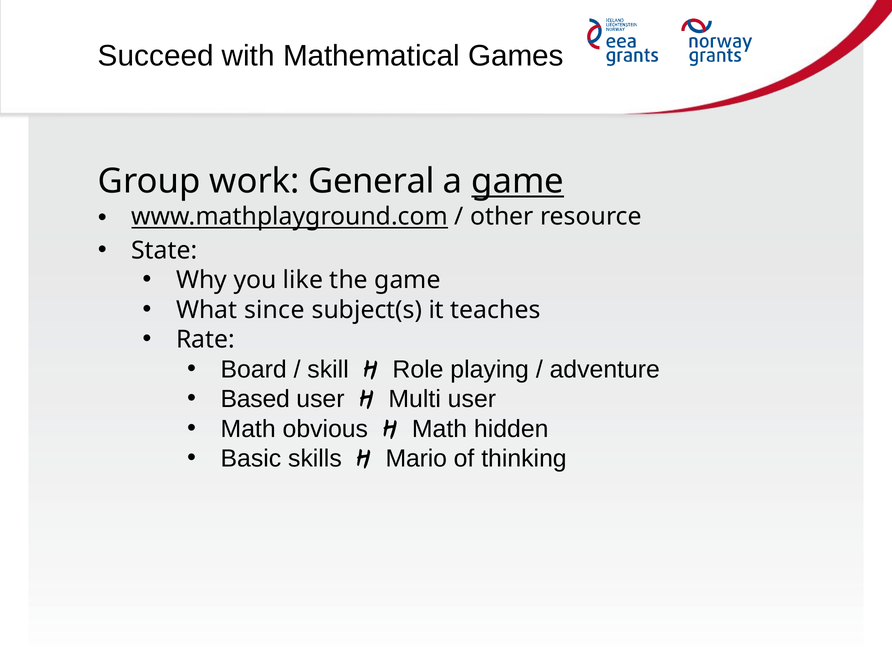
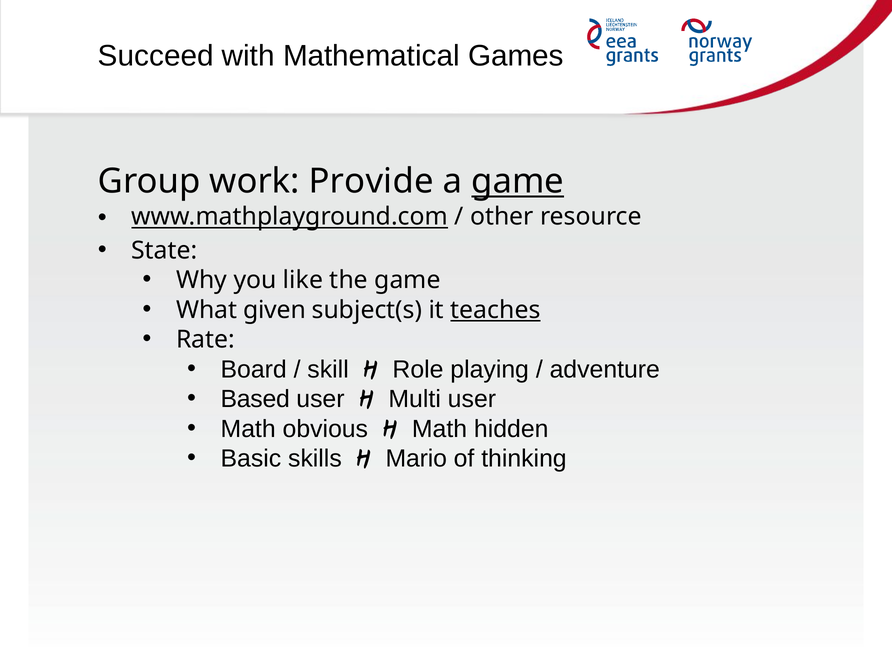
General: General -> Provide
since: since -> given
teaches underline: none -> present
